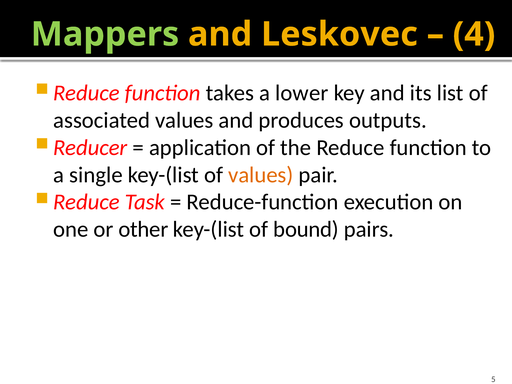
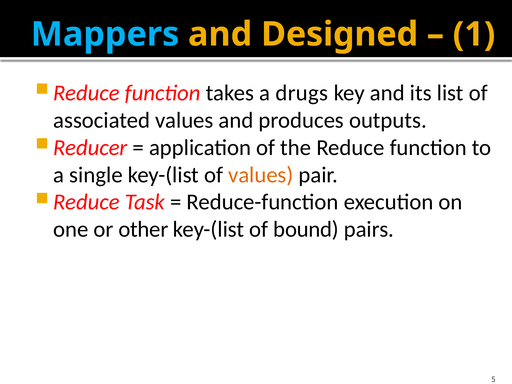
Mappers colour: light green -> light blue
Leskovec: Leskovec -> Designed
4: 4 -> 1
lower: lower -> drugs
